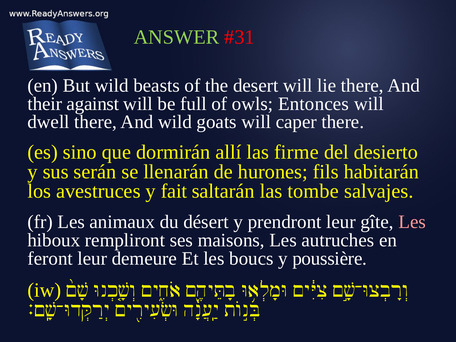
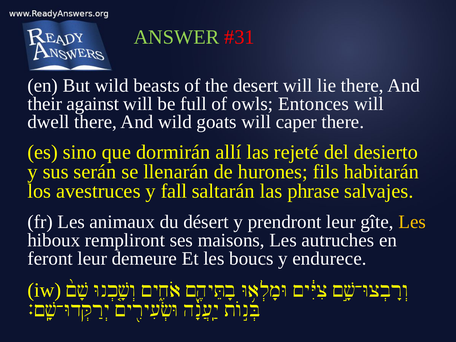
firme: firme -> rejeté
fait: fait -> fall
tombe: tombe -> phrase
Les at (412, 222) colour: pink -> yellow
poussière: poussière -> endurece
